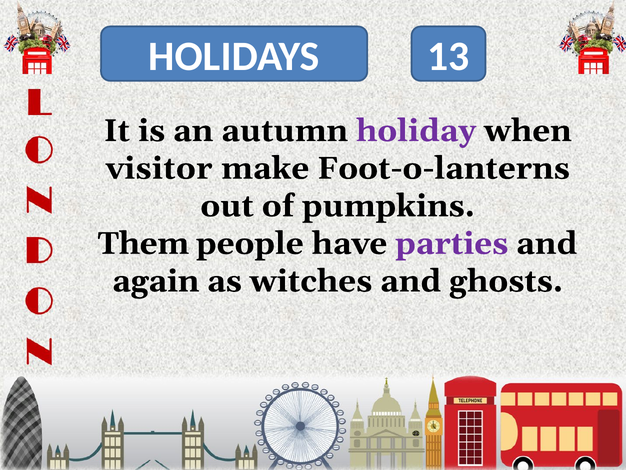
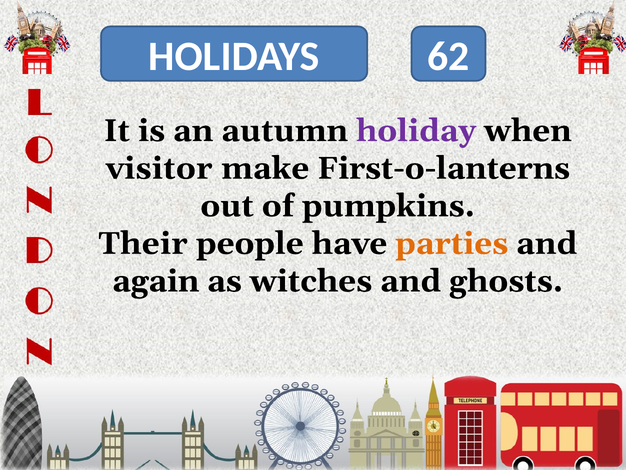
13: 13 -> 62
Foot-o-lanterns: Foot-o-lanterns -> First-o-lanterns
Them: Them -> Their
parties colour: purple -> orange
